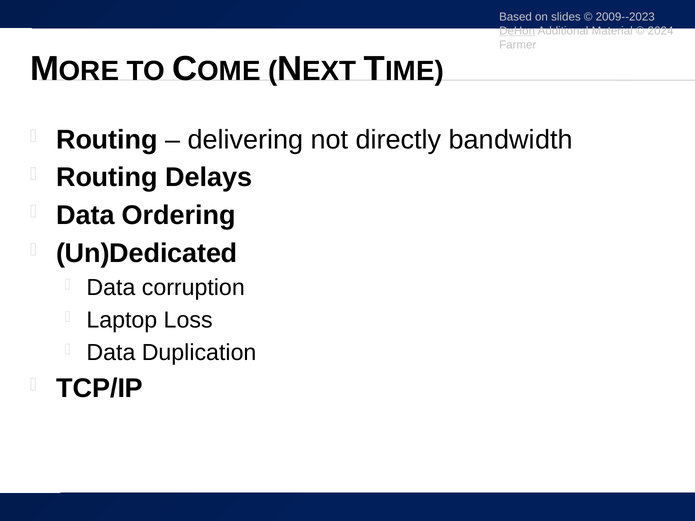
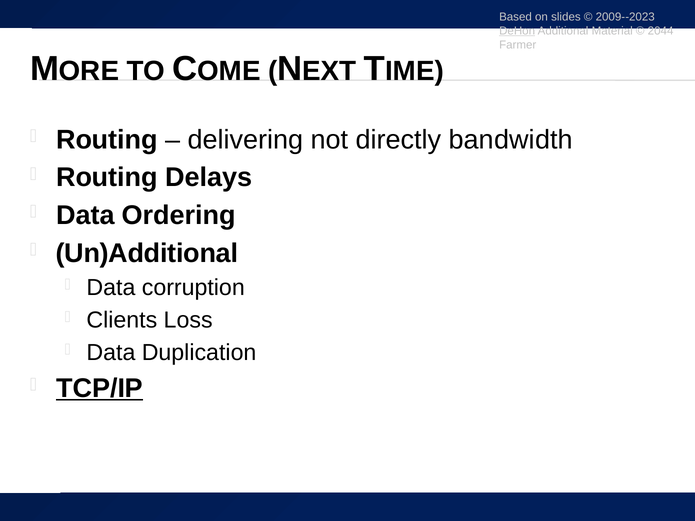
2024: 2024 -> 2044
Un)Dedicated: Un)Dedicated -> Un)Additional
Laptop: Laptop -> Clients
TCP/IP underline: none -> present
